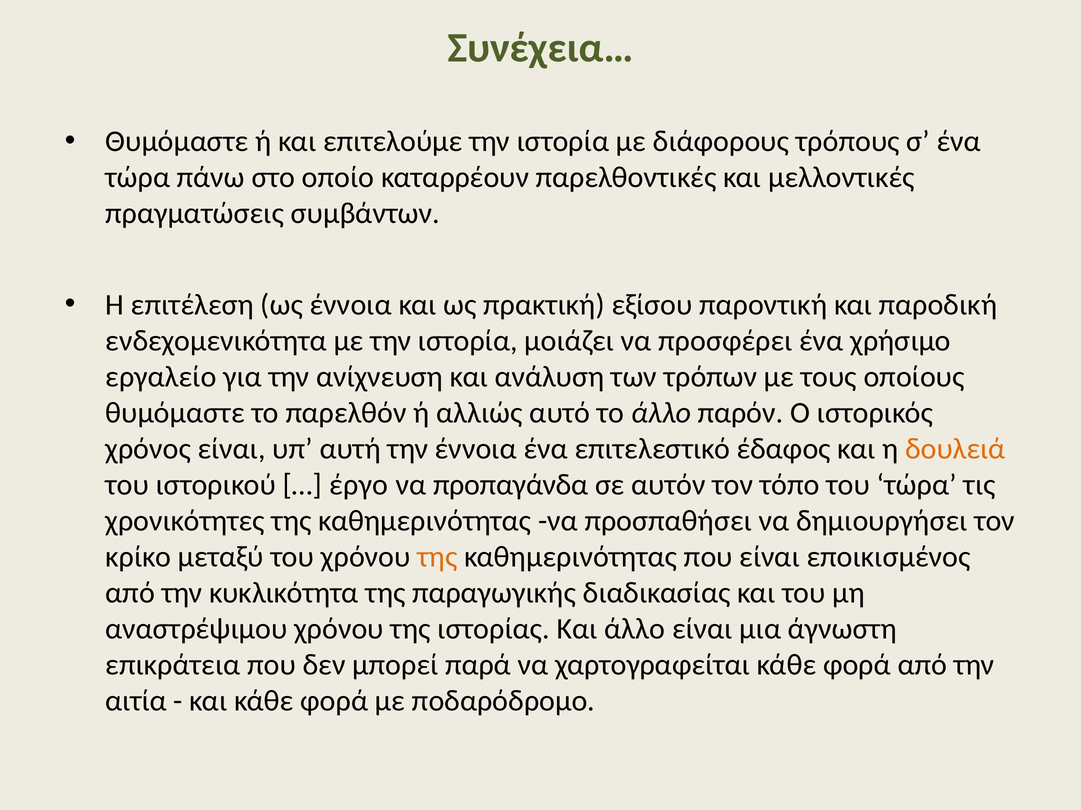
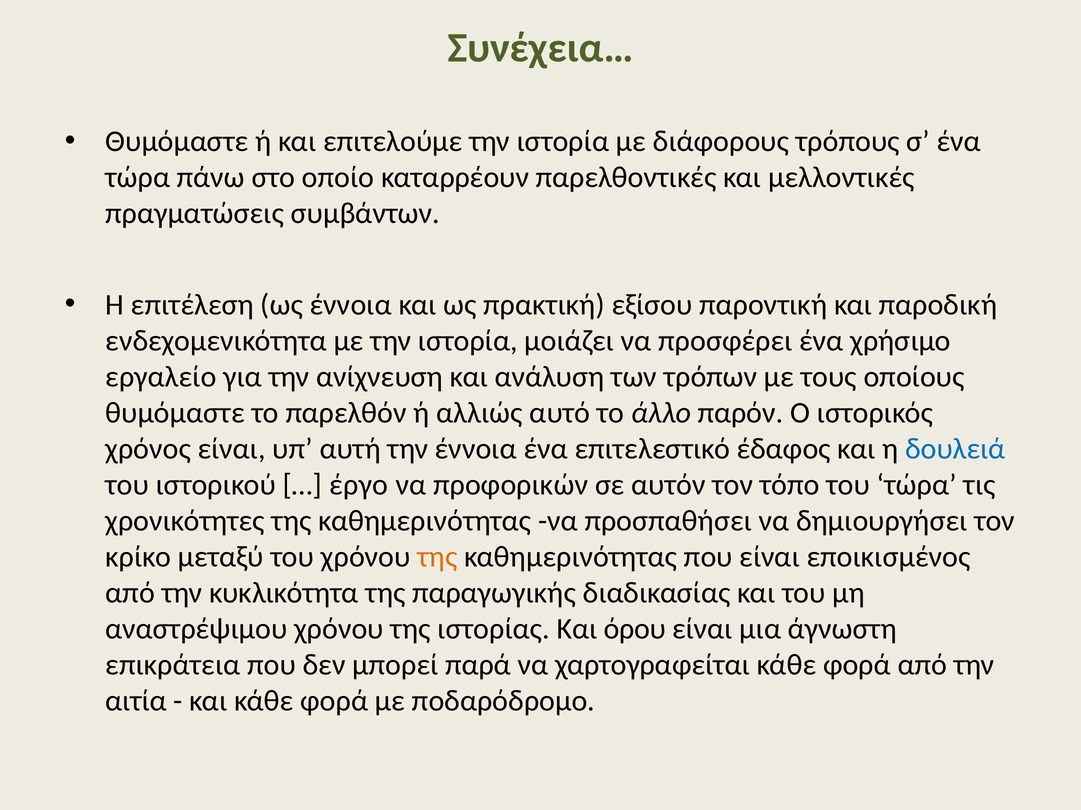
δουλειά colour: orange -> blue
προπαγάνδα: προπαγάνδα -> προφορικών
Και άλλο: άλλο -> όρου
